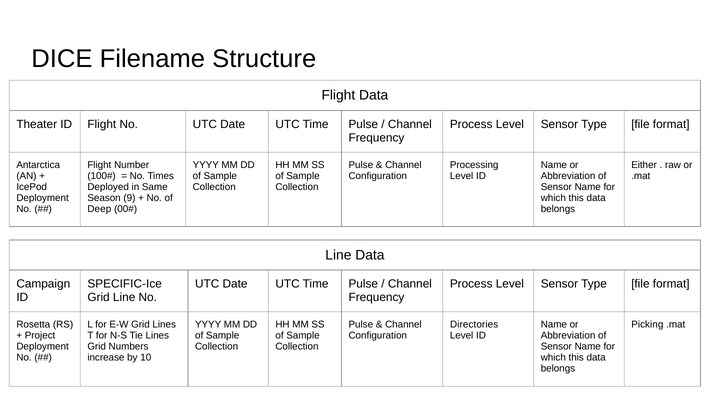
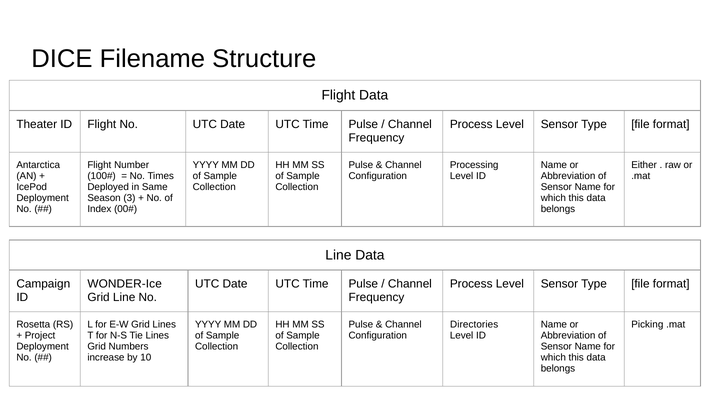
9: 9 -> 3
Deep: Deep -> Index
SPECIFIC-Ice: SPECIFIC-Ice -> WONDER-Ice
